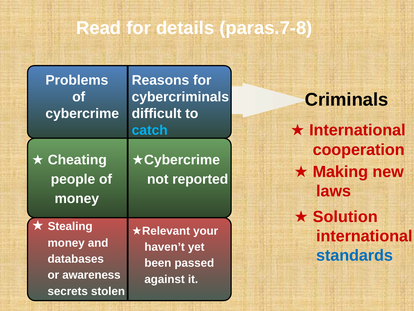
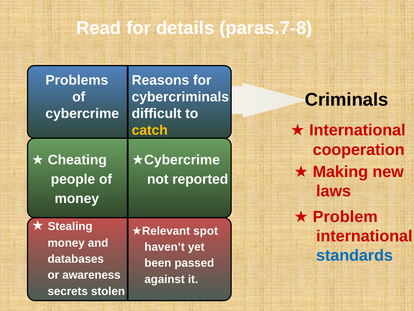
catch colour: light blue -> yellow
Solution: Solution -> Problem
your: your -> spot
